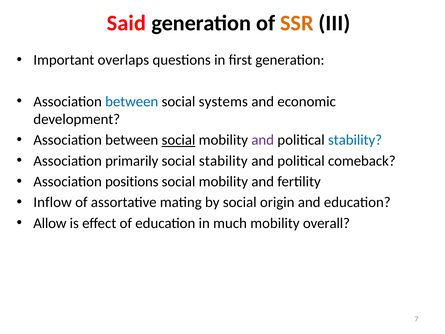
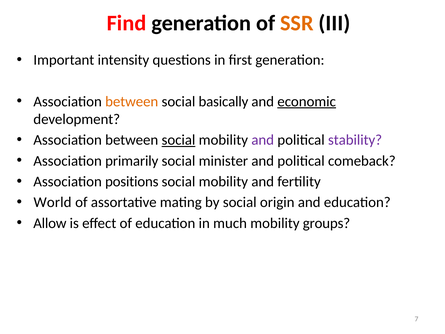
Said: Said -> Find
overlaps: overlaps -> intensity
between at (132, 101) colour: blue -> orange
systems: systems -> basically
economic underline: none -> present
stability at (355, 140) colour: blue -> purple
social stability: stability -> minister
Inflow: Inflow -> World
overall: overall -> groups
